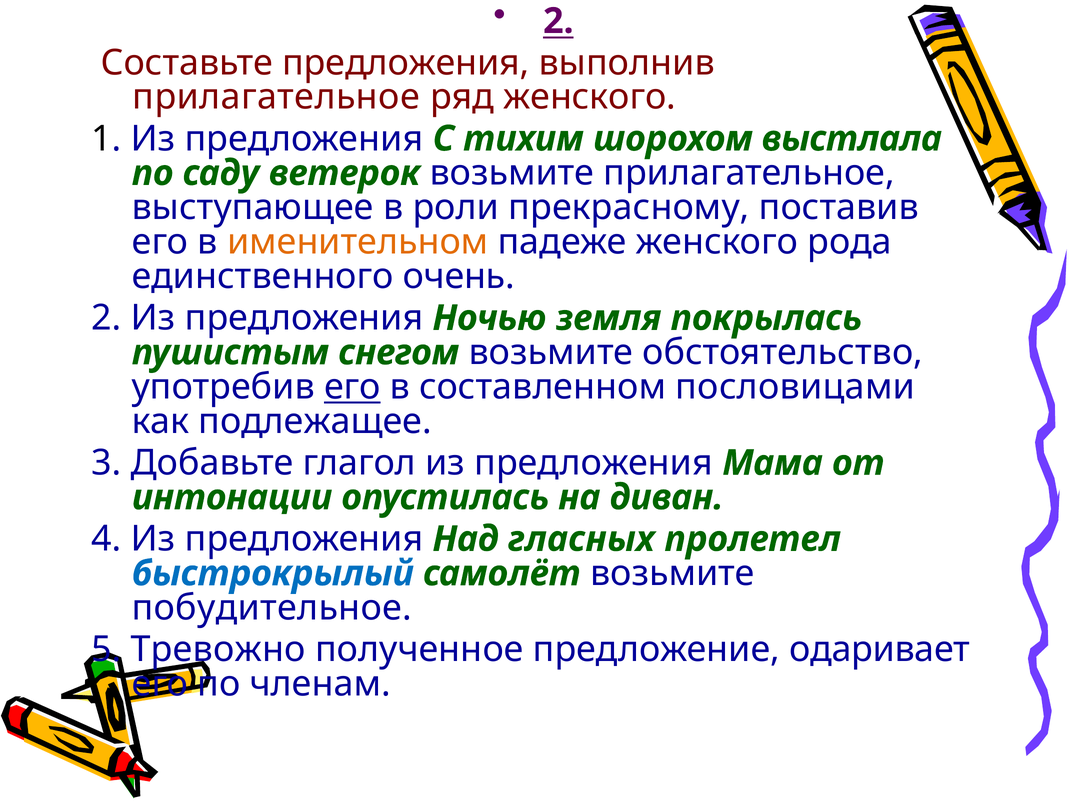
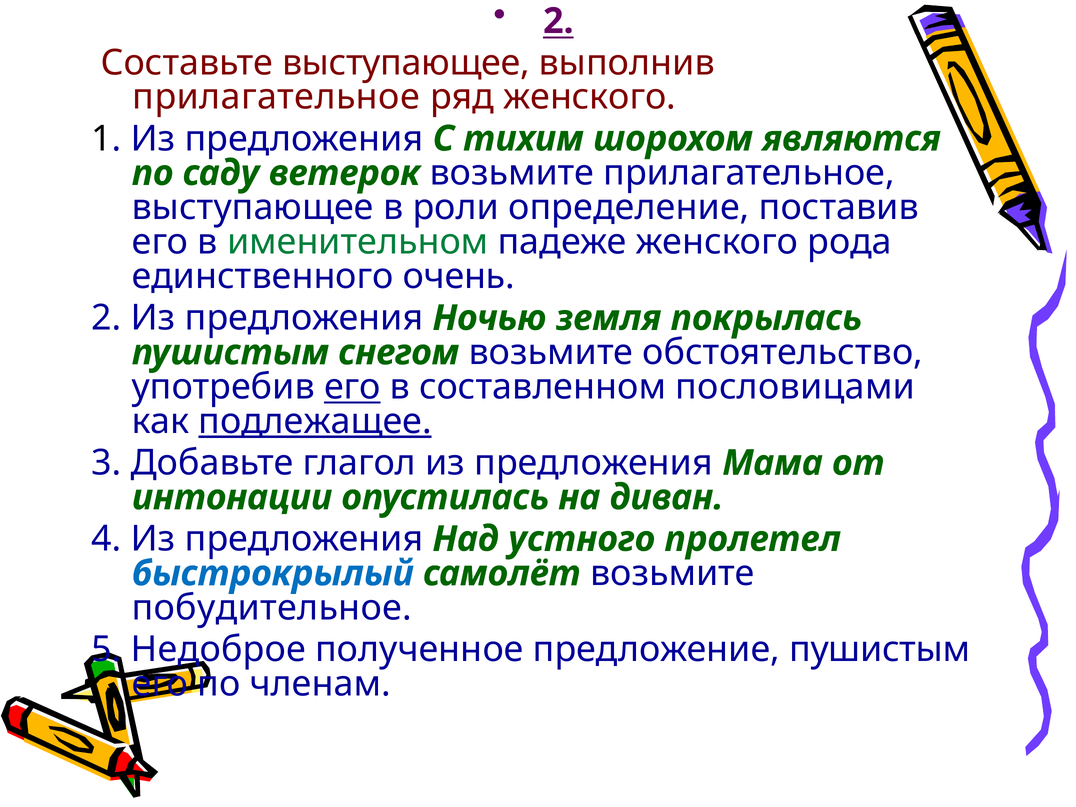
Составьте предложения: предложения -> выступающее
выстлала: выстлала -> являются
прекрасному: прекрасному -> определение
именительном colour: orange -> green
подлежащее underline: none -> present
гласных: гласных -> устного
Тревожно: Тревожно -> Недоброе
предложение одаривает: одаривает -> пушистым
